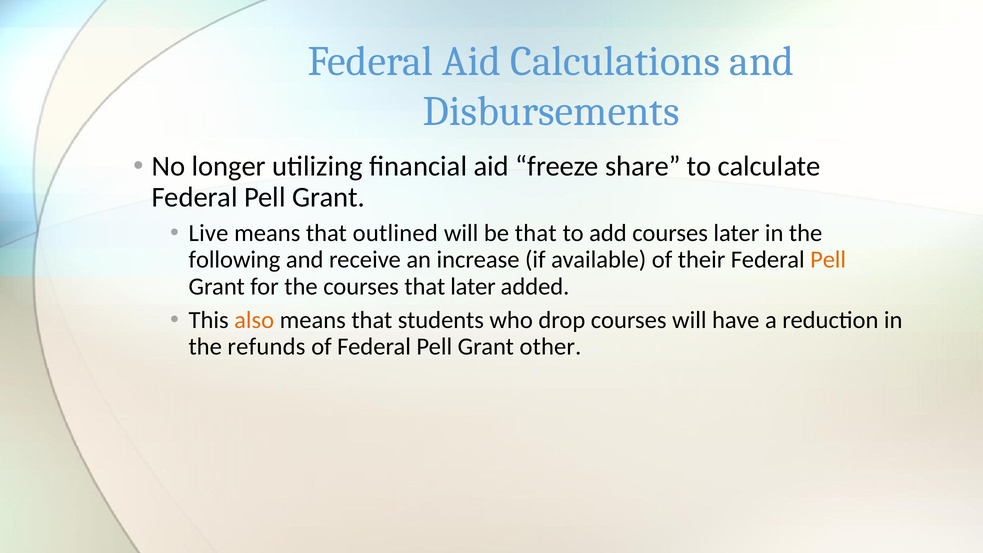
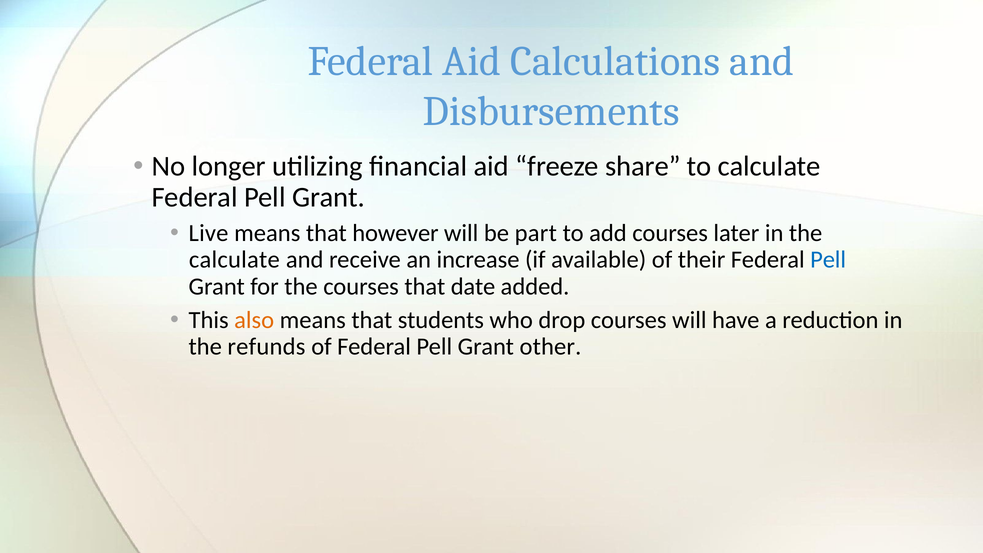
outlined: outlined -> however
be that: that -> part
following at (235, 260): following -> calculate
Pell at (828, 260) colour: orange -> blue
that later: later -> date
